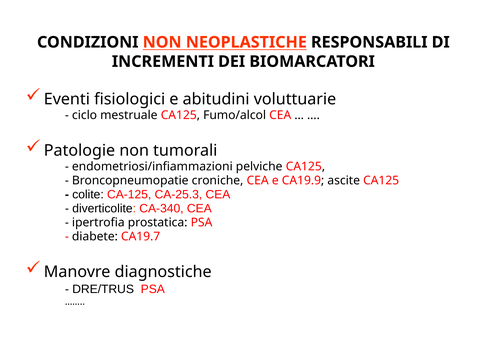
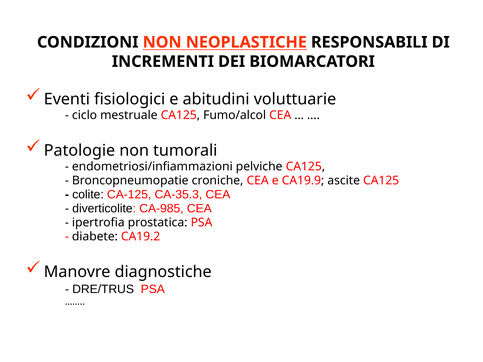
CA-25.3: CA-25.3 -> CA-35.3
CA-340: CA-340 -> CA-985
CA19.7: CA19.7 -> CA19.2
